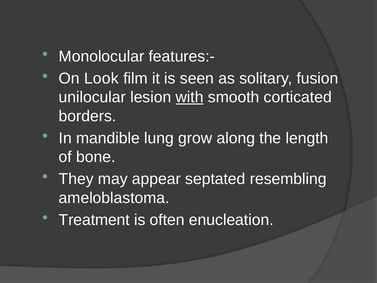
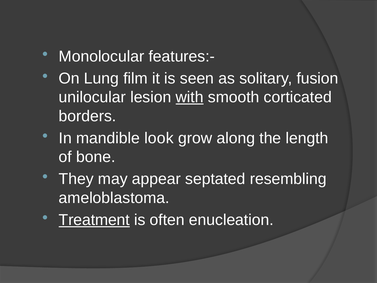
Look: Look -> Lung
lung: lung -> look
Treatment underline: none -> present
